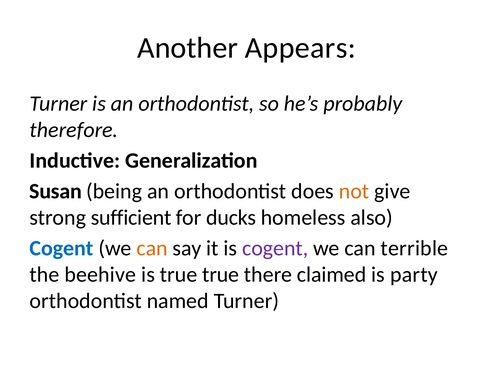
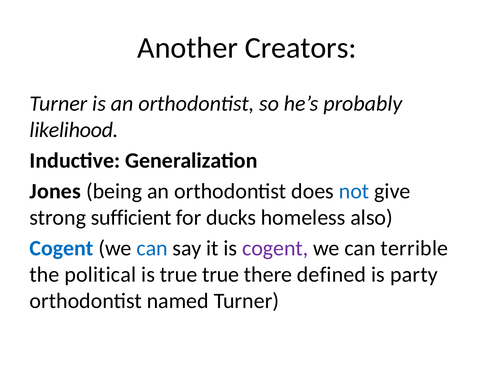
Appears: Appears -> Creators
therefore: therefore -> likelihood
Susan: Susan -> Jones
not colour: orange -> blue
can at (152, 249) colour: orange -> blue
beehive: beehive -> political
claimed: claimed -> defined
